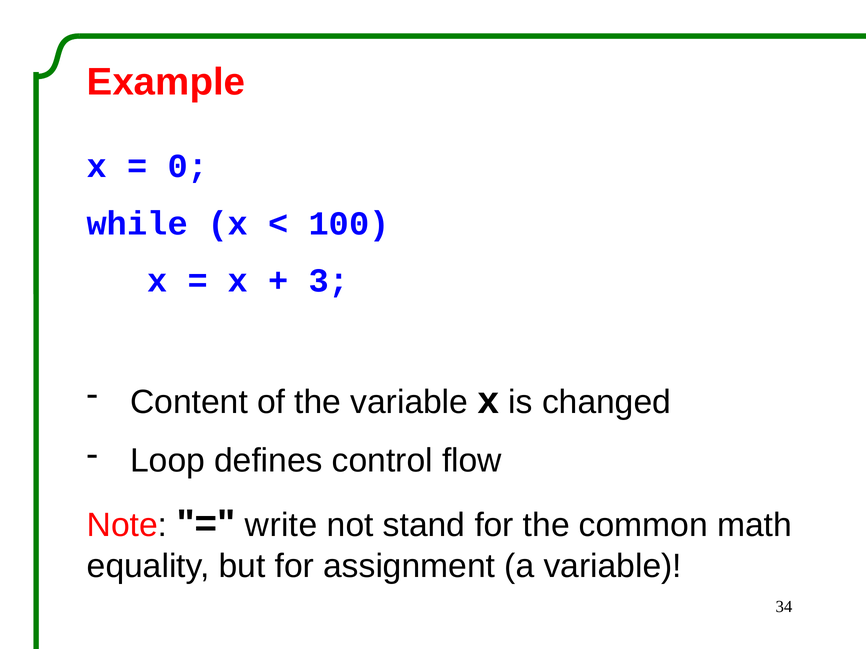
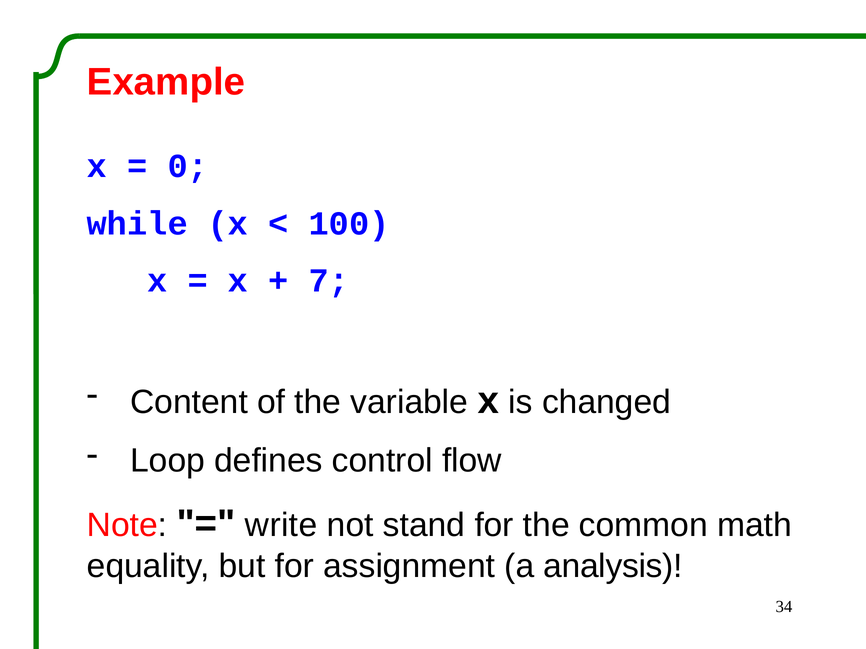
3: 3 -> 7
a variable: variable -> analysis
